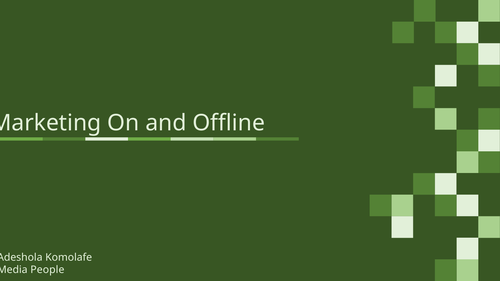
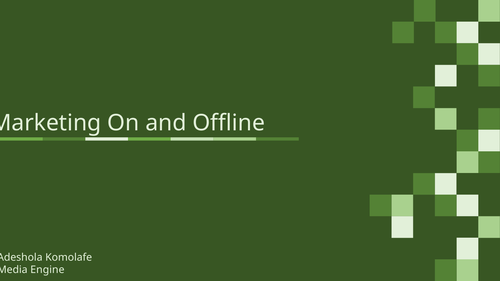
People: People -> Engine
